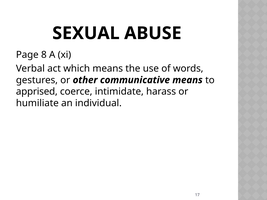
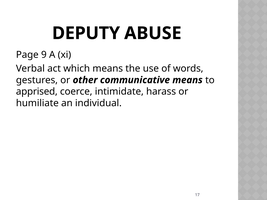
SEXUAL: SEXUAL -> DEPUTY
8: 8 -> 9
